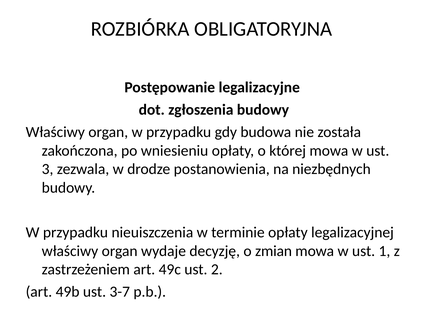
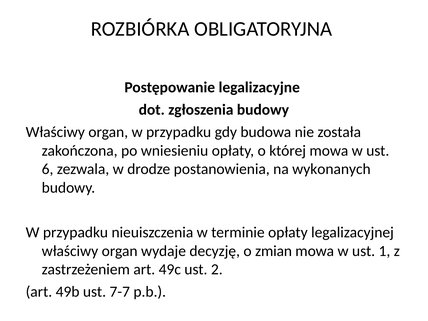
3: 3 -> 6
niezbędnych: niezbędnych -> wykonanych
3-7: 3-7 -> 7-7
